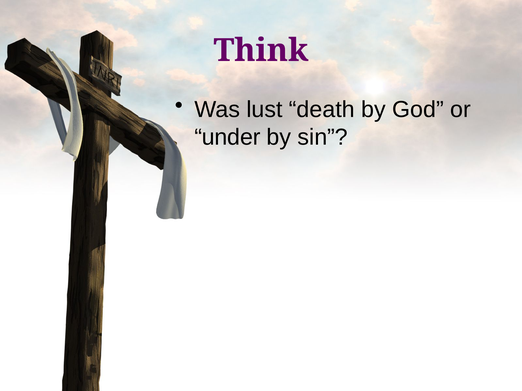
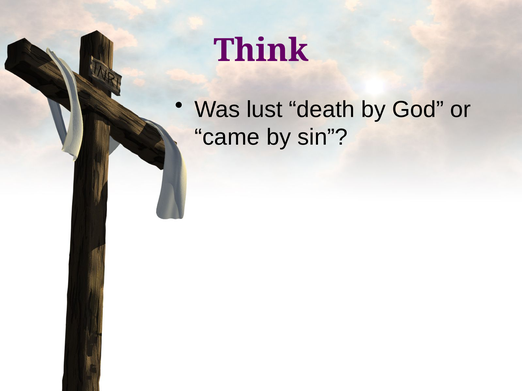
under: under -> came
